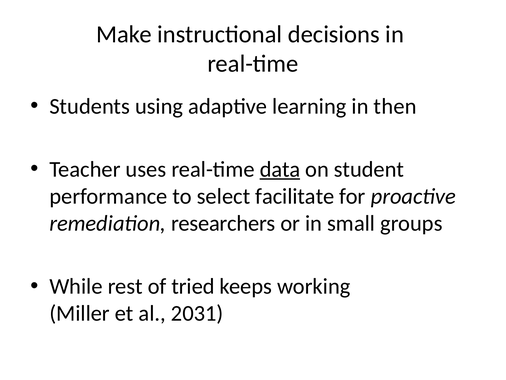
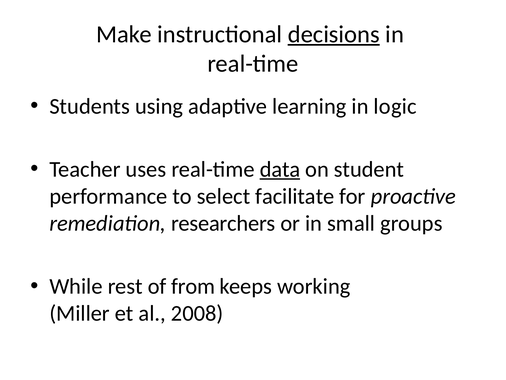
decisions underline: none -> present
then: then -> logic
tried: tried -> from
2031: 2031 -> 2008
